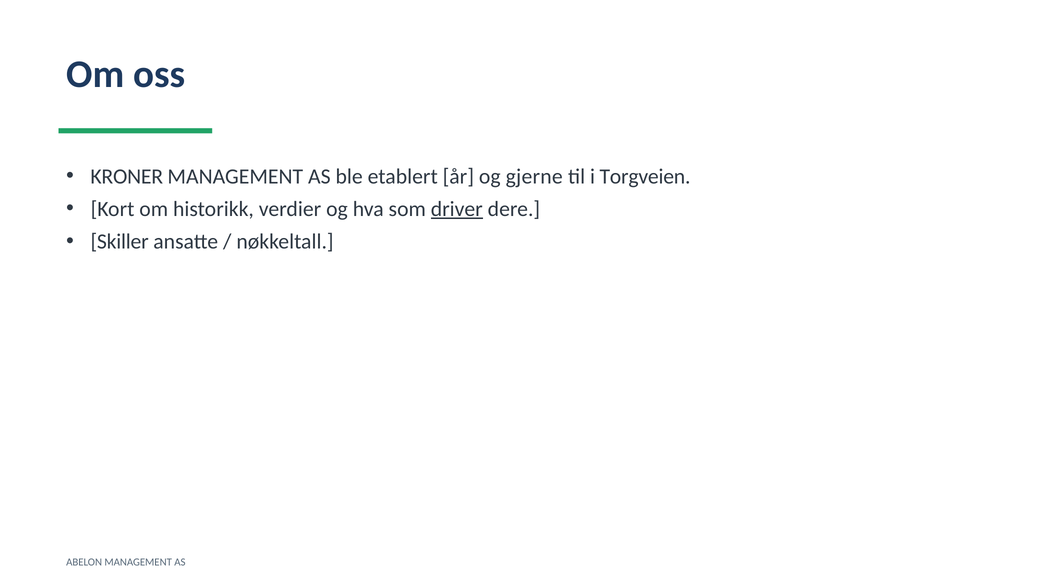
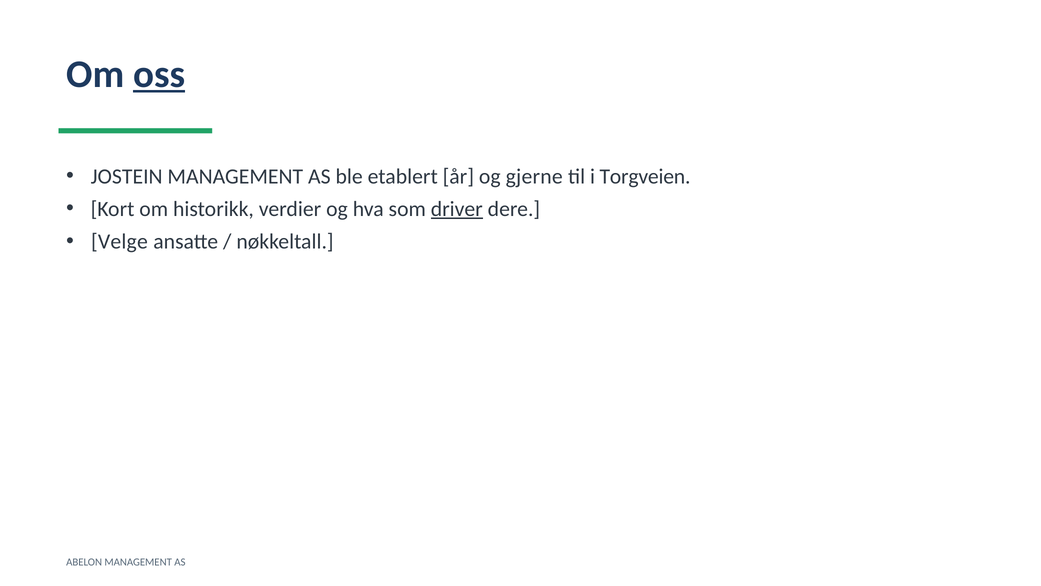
oss underline: none -> present
KRONER: KRONER -> JOSTEIN
Skiller: Skiller -> Velge
